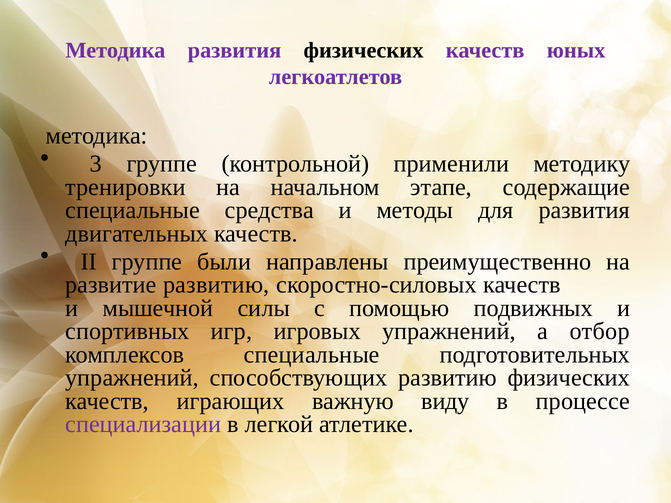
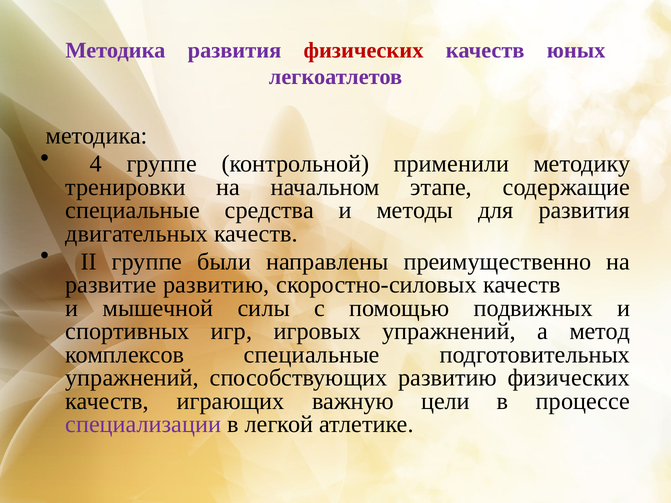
физических at (364, 50) colour: black -> red
3: 3 -> 4
отбор: отбор -> метод
виду: виду -> цели
